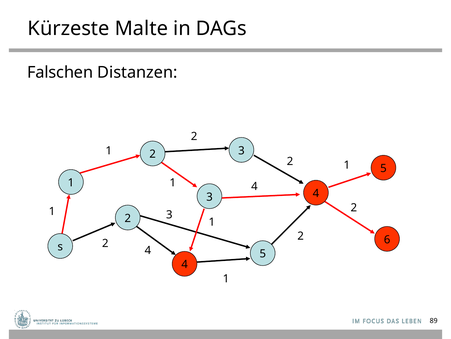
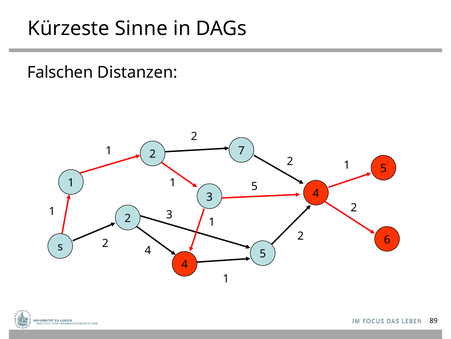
Malte: Malte -> Sinne
2 3: 3 -> 7
4 at (254, 186): 4 -> 5
